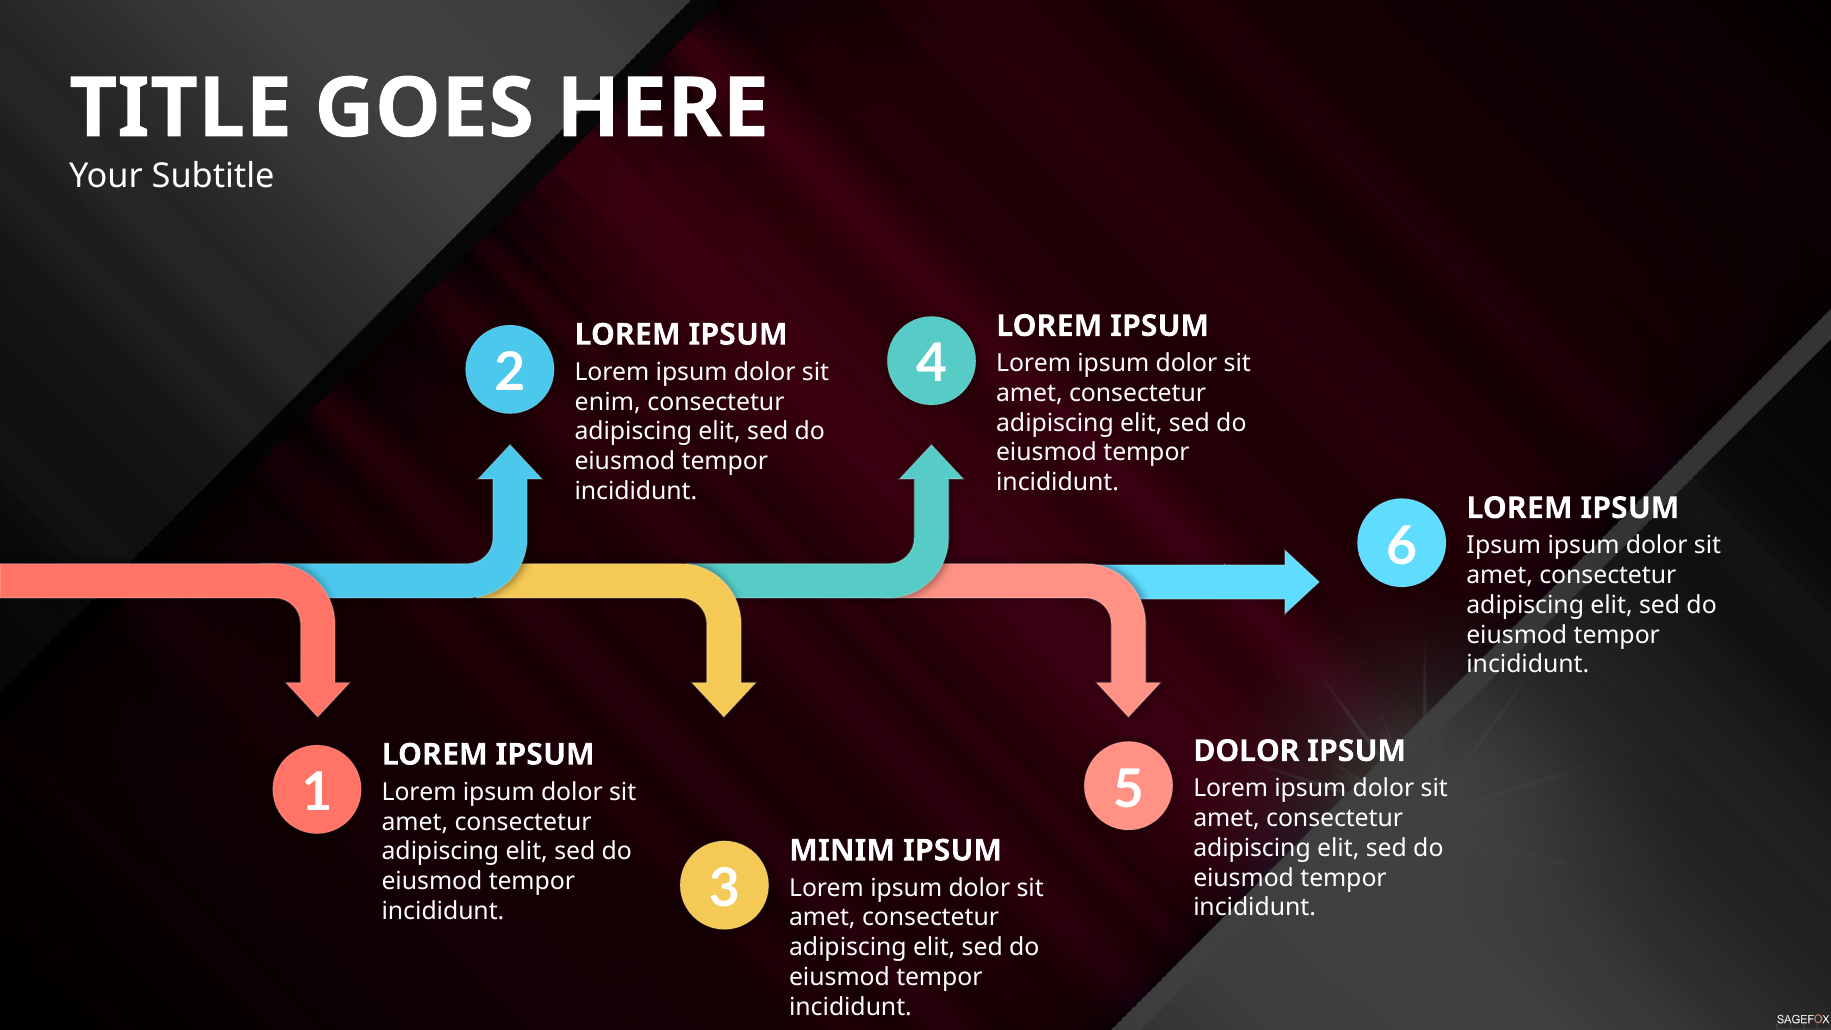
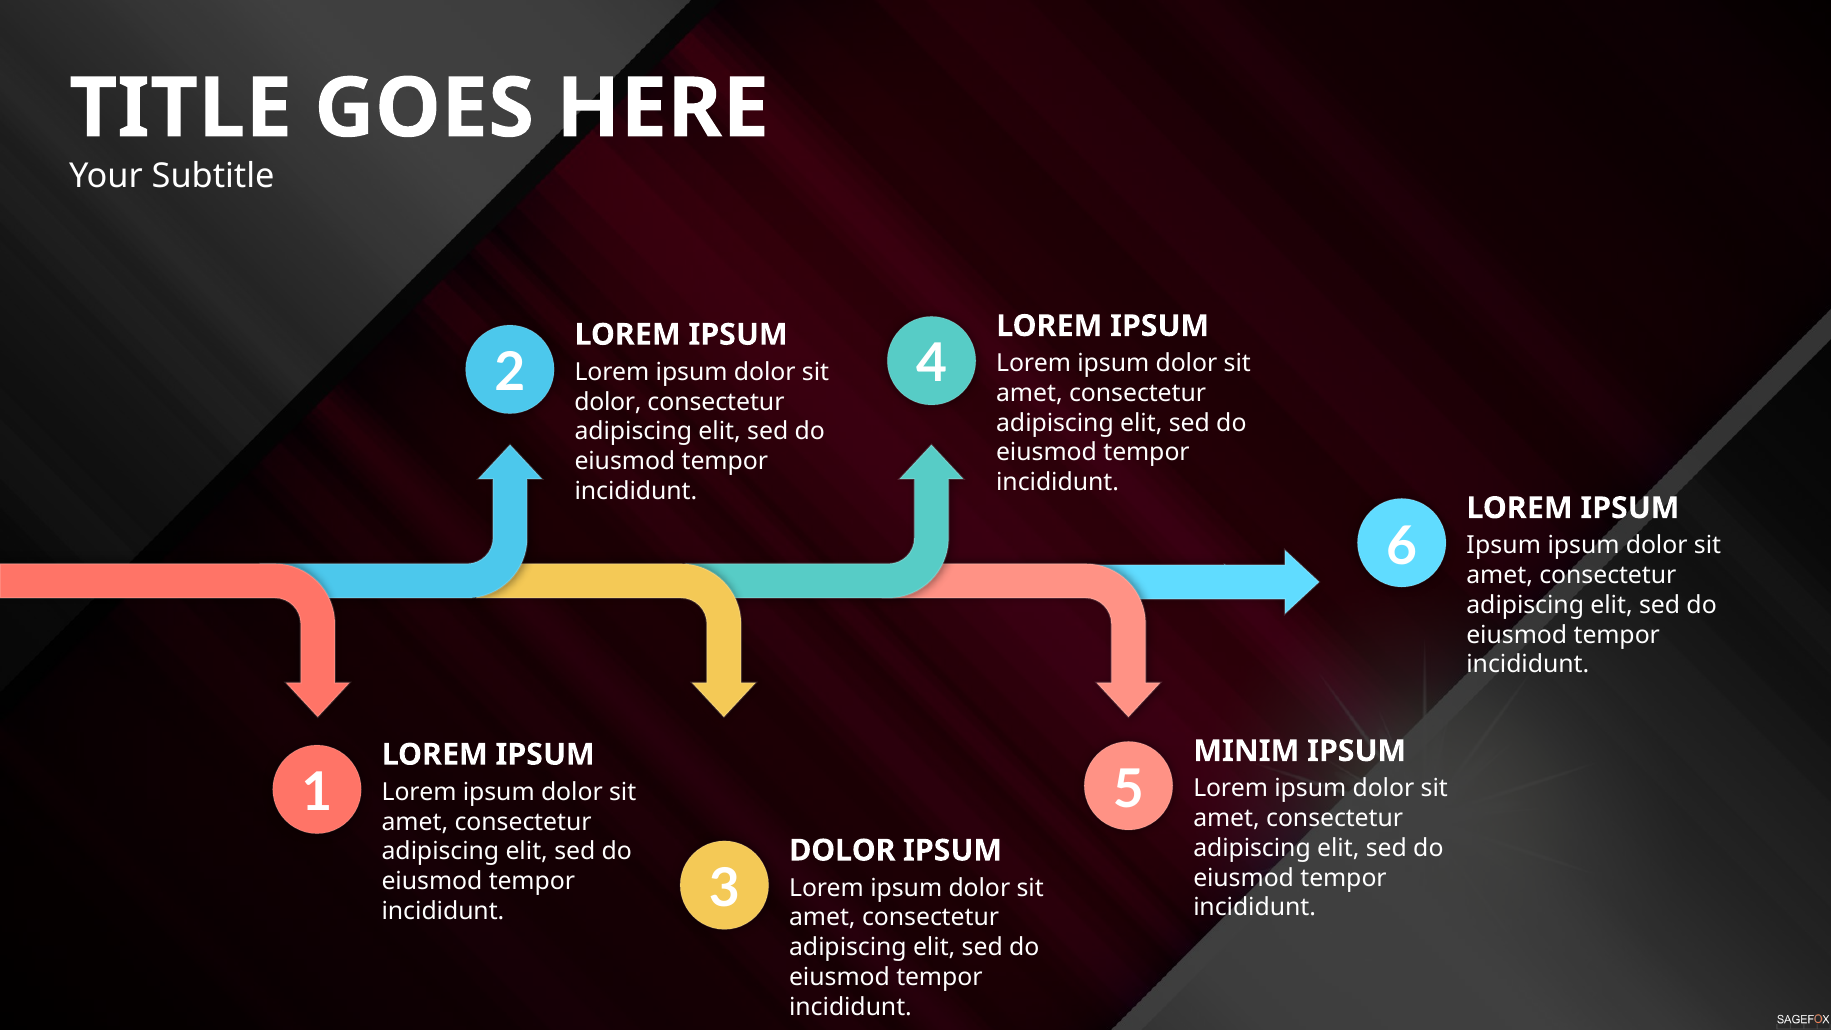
enim at (608, 402): enim -> dolor
DOLOR at (1246, 751): DOLOR -> MINIM
MINIM at (842, 850): MINIM -> DOLOR
